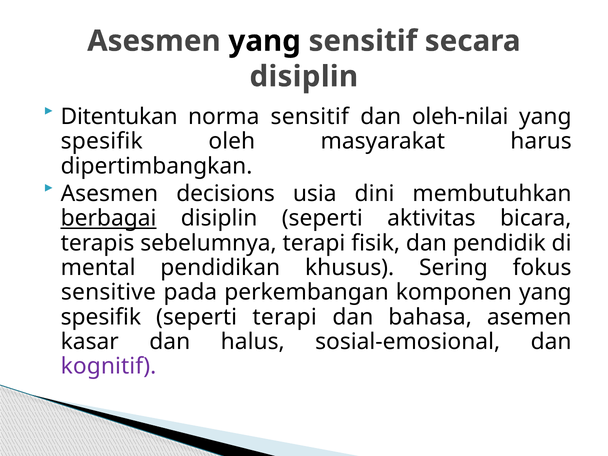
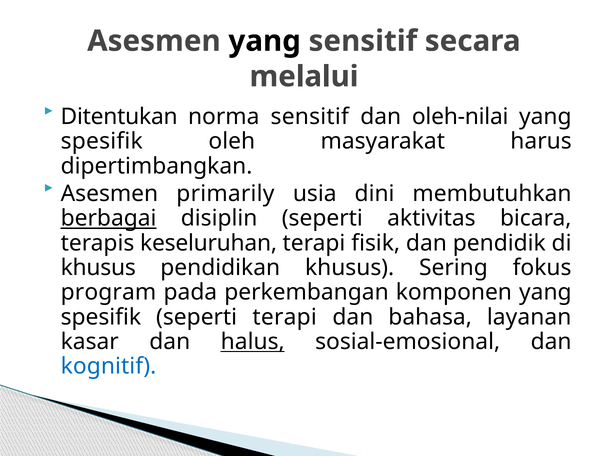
disiplin at (304, 77): disiplin -> melalui
decisions: decisions -> primarily
sebelumnya: sebelumnya -> keseluruhan
mental at (98, 268): mental -> khusus
sensitive: sensitive -> program
asemen: asemen -> layanan
halus underline: none -> present
kognitif colour: purple -> blue
